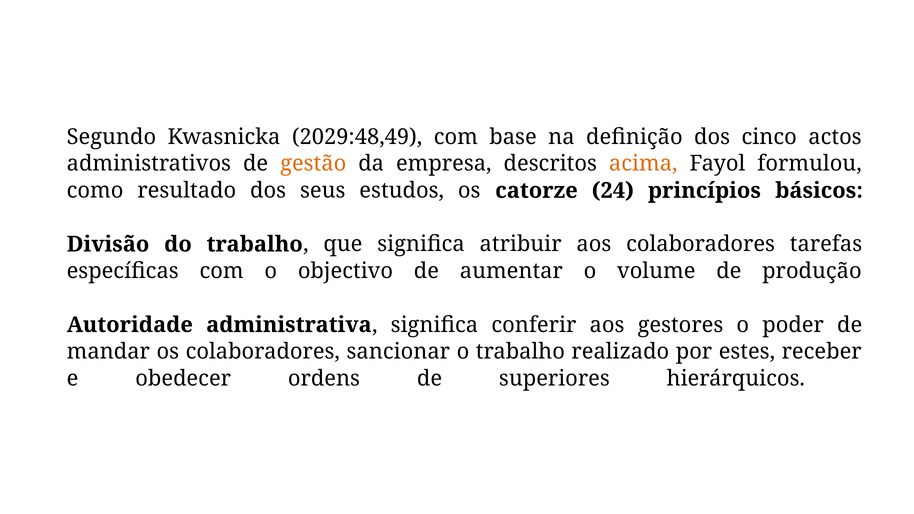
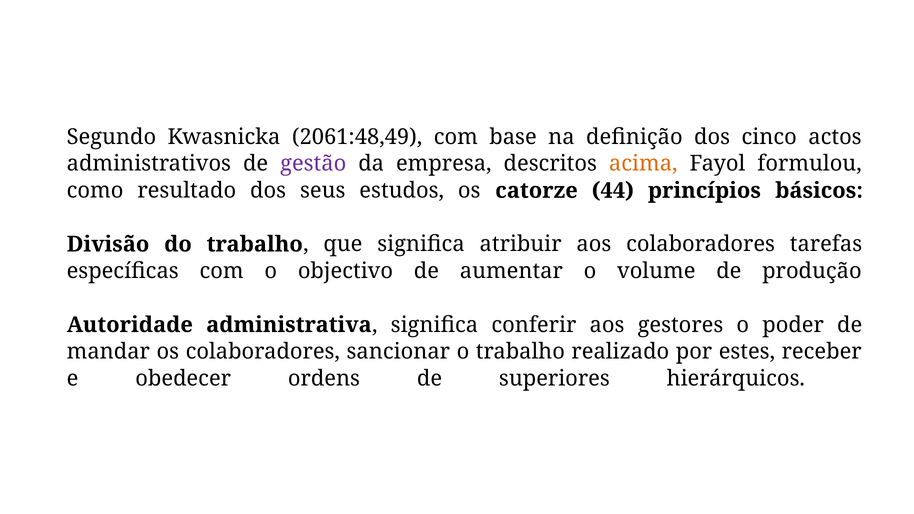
2029:48,49: 2029:48,49 -> 2061:48,49
gestão colour: orange -> purple
24: 24 -> 44
